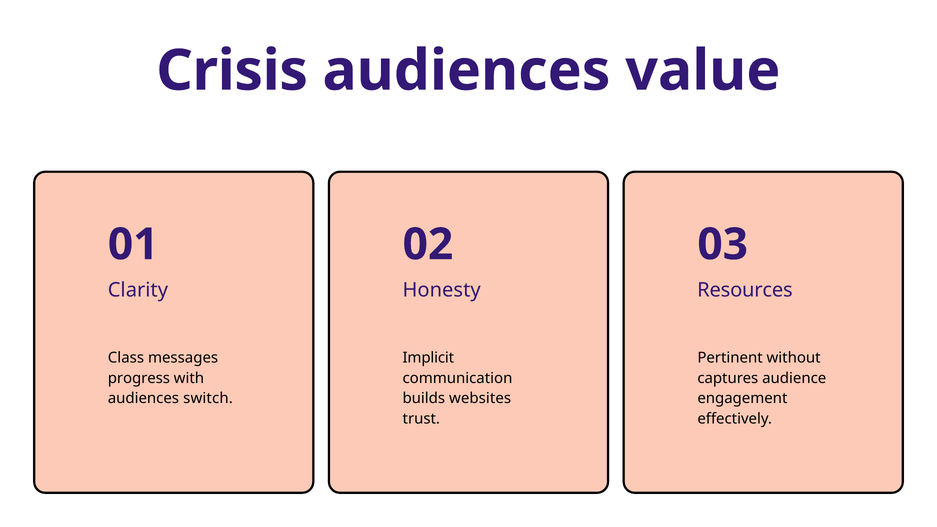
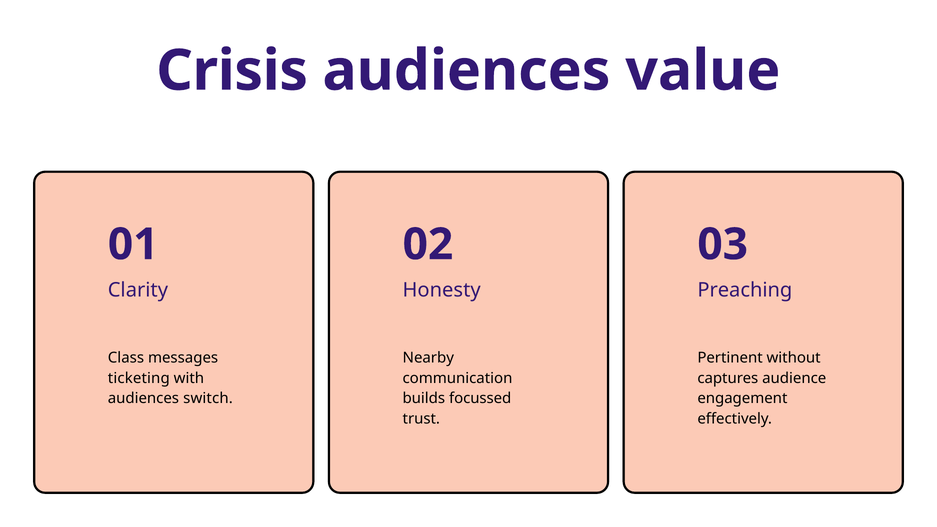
Resources: Resources -> Preaching
Implicit: Implicit -> Nearby
progress: progress -> ticketing
websites: websites -> focussed
